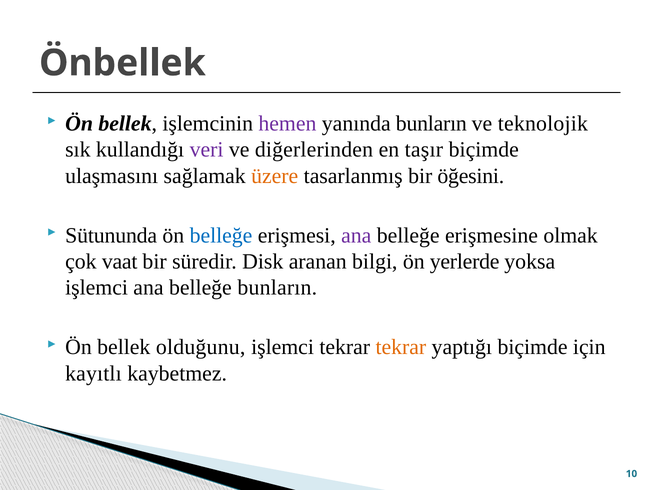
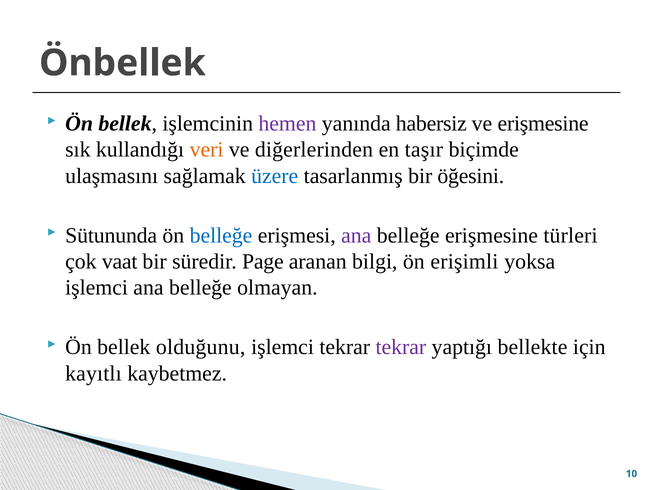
yanında bunların: bunların -> habersiz
ve teknolojik: teknolojik -> erişmesine
veri colour: purple -> orange
üzere colour: orange -> blue
olmak: olmak -> türleri
Disk: Disk -> Page
yerlerde: yerlerde -> erişimli
belleğe bunların: bunların -> olmayan
tekrar at (401, 347) colour: orange -> purple
yaptığı biçimde: biçimde -> bellekte
